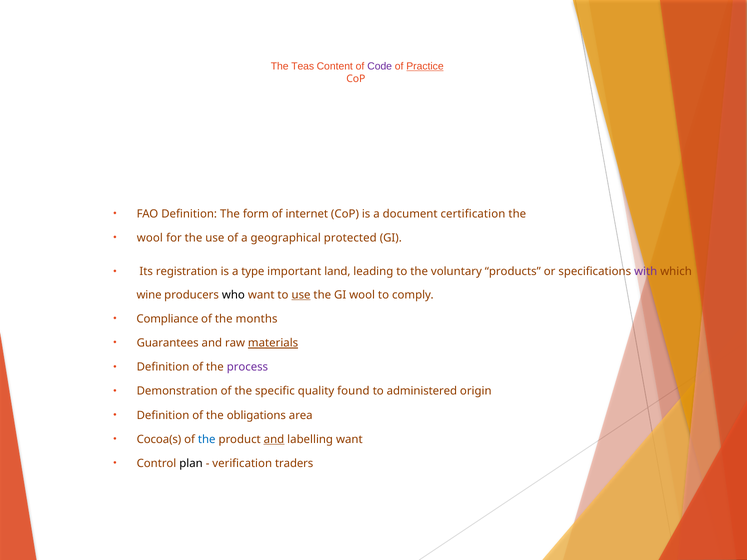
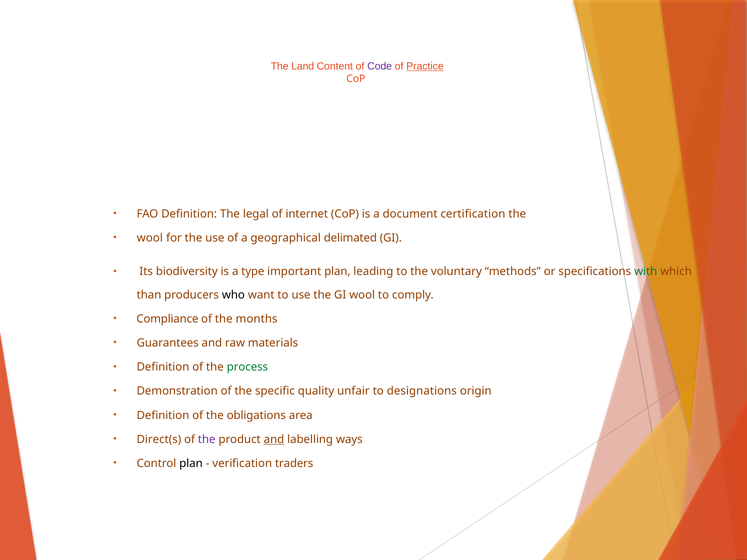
Teas: Teas -> Land
form: form -> legal
protected: protected -> delimated
registration: registration -> biodiversity
important land: land -> plan
products: products -> methods
with colour: purple -> green
wine: wine -> than
use at (301, 295) underline: present -> none
materials underline: present -> none
process colour: purple -> green
found: found -> unfair
administered: administered -> designations
Cocoa(s: Cocoa(s -> Direct(s
the at (207, 440) colour: blue -> purple
labelling want: want -> ways
